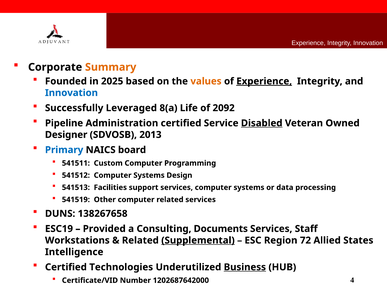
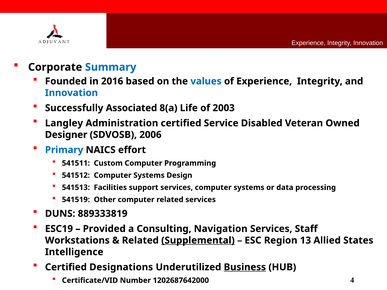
Summary colour: orange -> blue
2025: 2025 -> 2016
values colour: orange -> blue
Experience at (264, 81) underline: present -> none
Leveraged: Leveraged -> Associated
2092: 2092 -> 2003
Pipeline: Pipeline -> Langley
Disabled underline: present -> none
2013: 2013 -> 2006
board: board -> effort
138267658: 138267658 -> 889333819
Documents: Documents -> Navigation
72: 72 -> 13
Technologies: Technologies -> Designations
